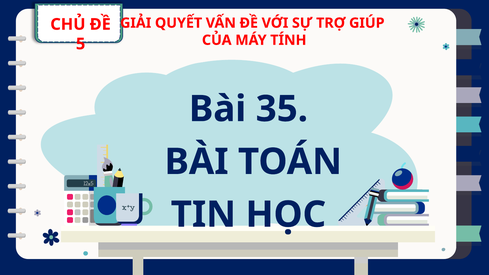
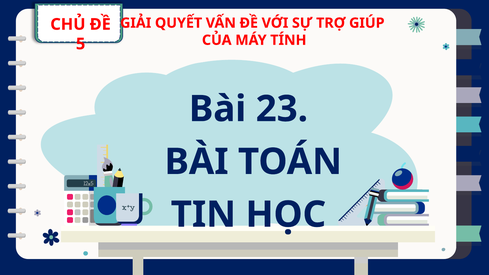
35: 35 -> 23
